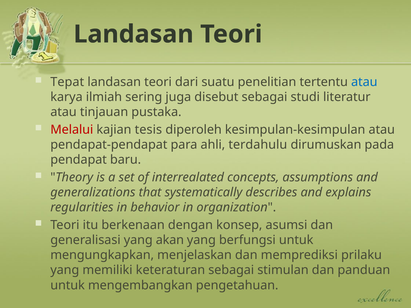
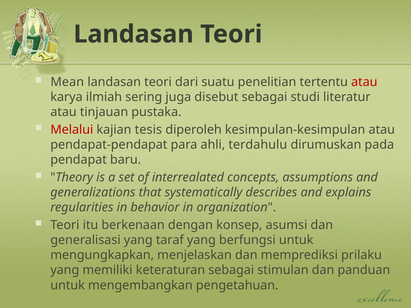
Tepat: Tepat -> Mean
atau at (364, 82) colour: blue -> red
akan: akan -> taraf
